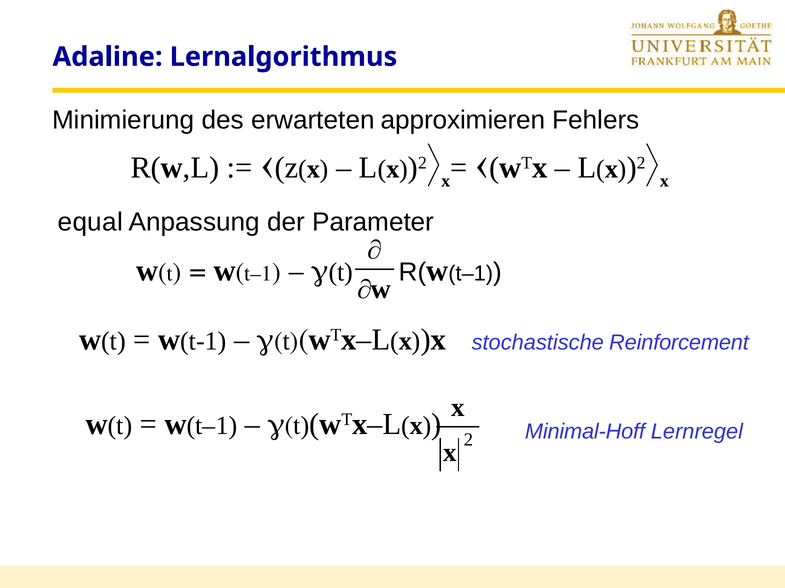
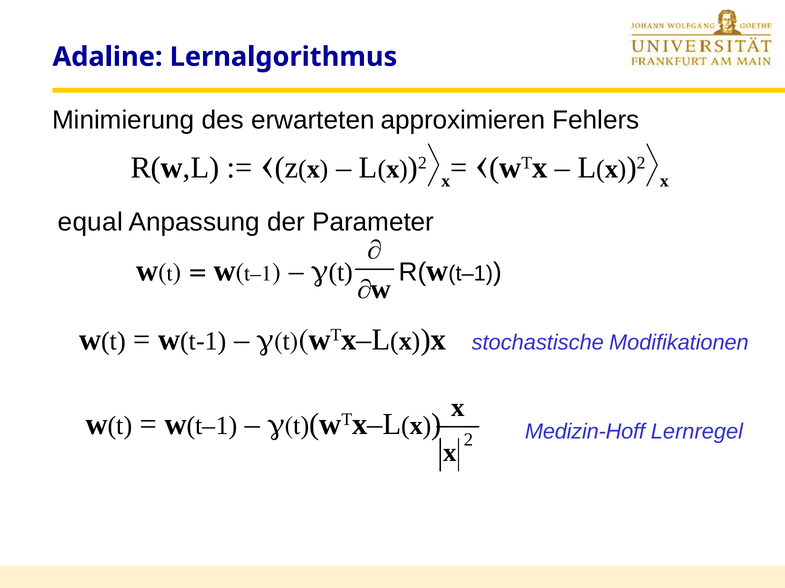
Reinforcement: Reinforcement -> Modifikationen
Minimal-Hoff: Minimal-Hoff -> Medizin-Hoff
